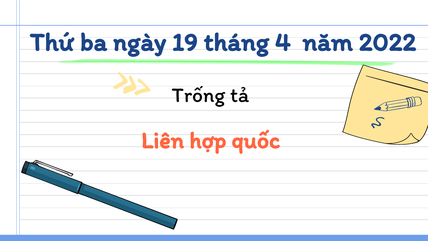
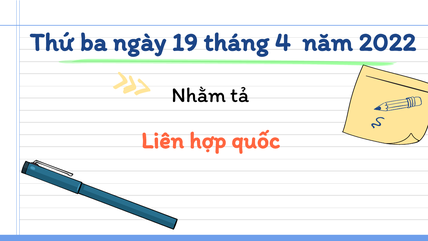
Trống: Trống -> Nhằm
